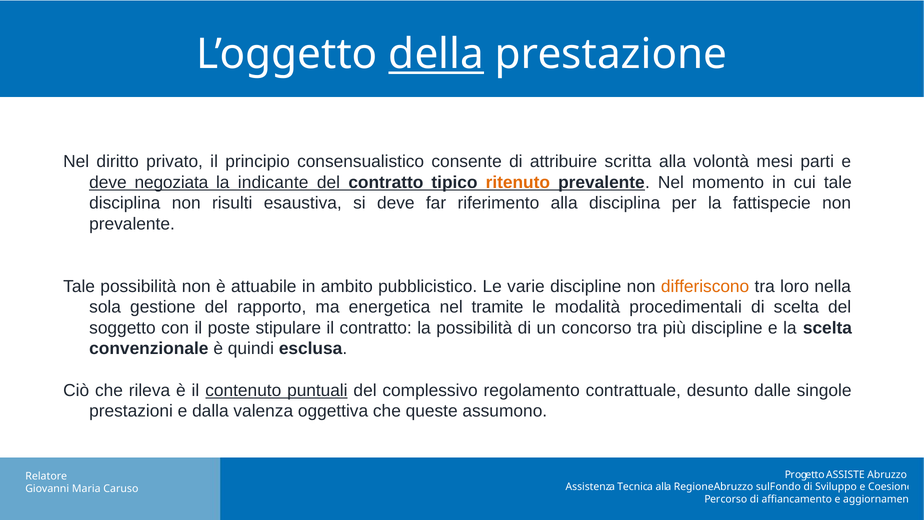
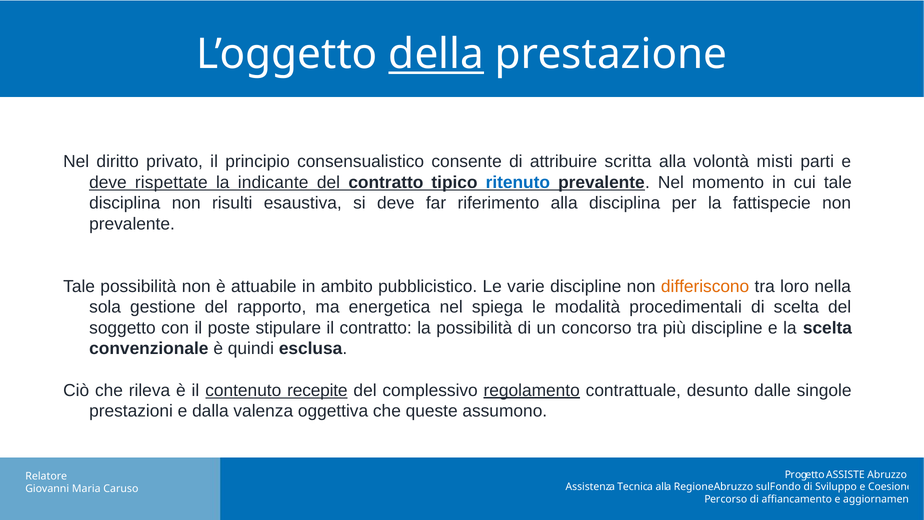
mesi: mesi -> misti
negoziata: negoziata -> rispettate
ritenuto colour: orange -> blue
tramite: tramite -> spiega
puntuali: puntuali -> recepite
regolamento underline: none -> present
